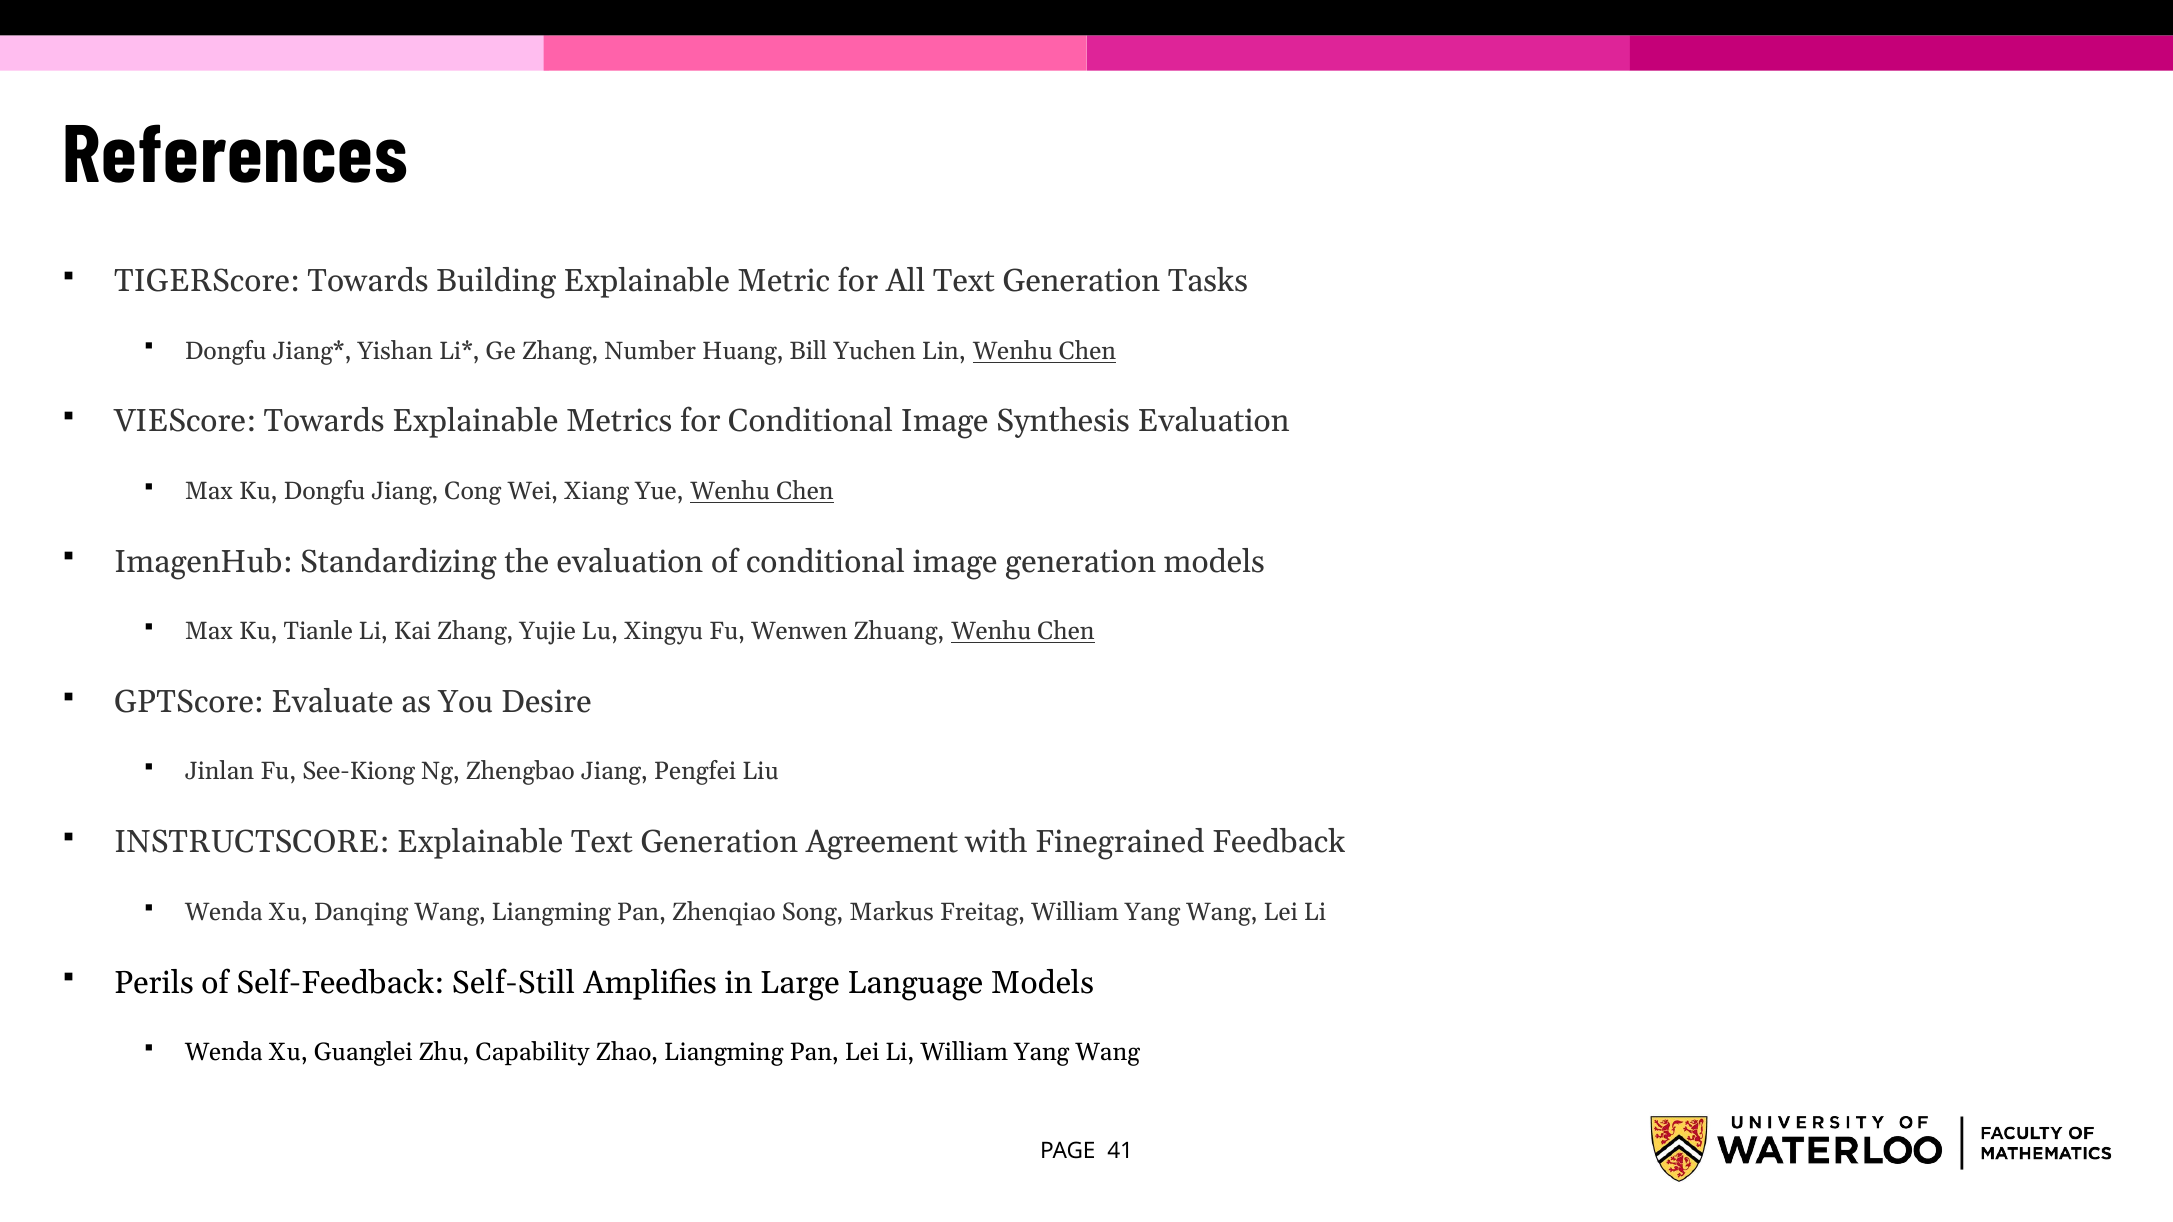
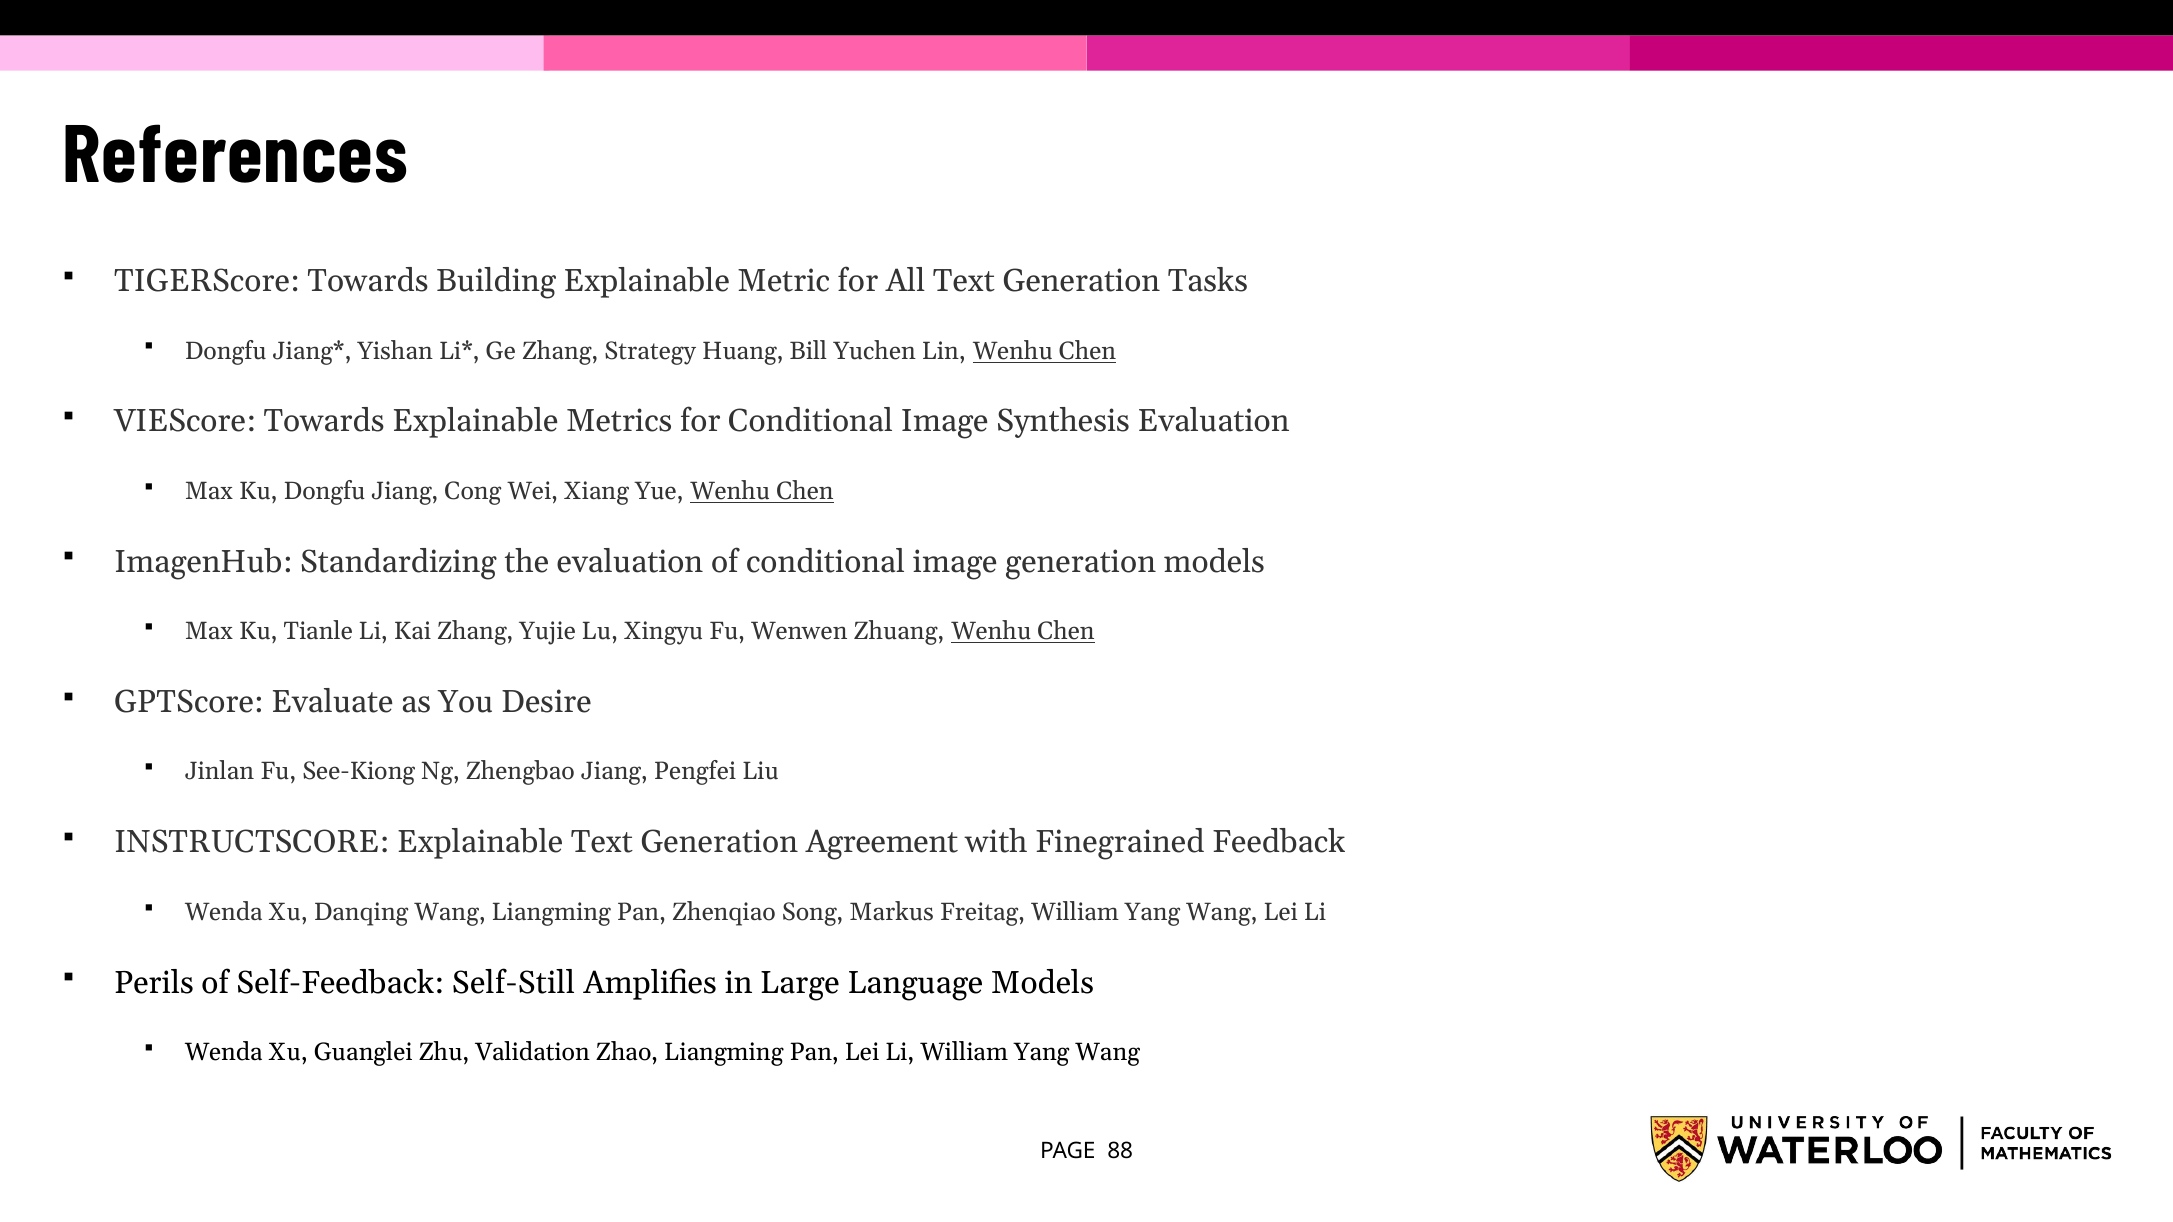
Number: Number -> Strategy
Capability: Capability -> Validation
41: 41 -> 88
